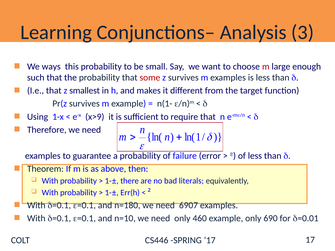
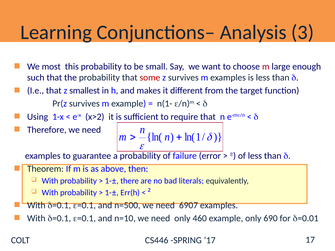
ways: ways -> most
x>9: x>9 -> x>2
n=180: n=180 -> n=500
